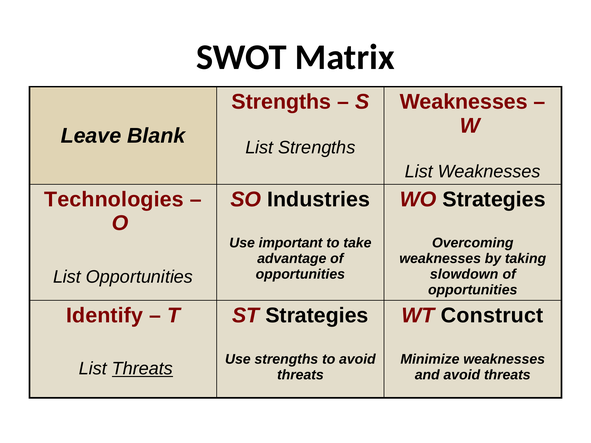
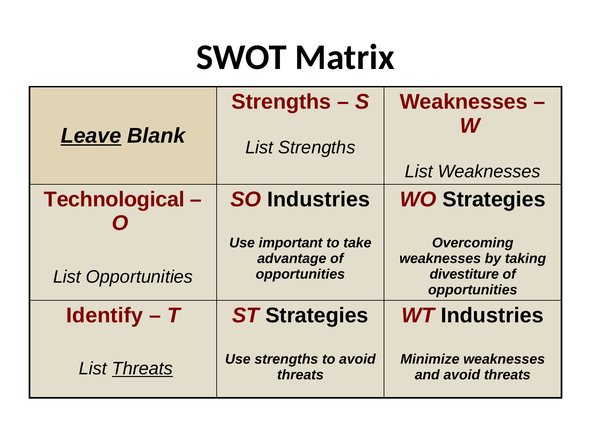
Leave underline: none -> present
Technologies: Technologies -> Technological
slowdown: slowdown -> divestiture
WT Construct: Construct -> Industries
